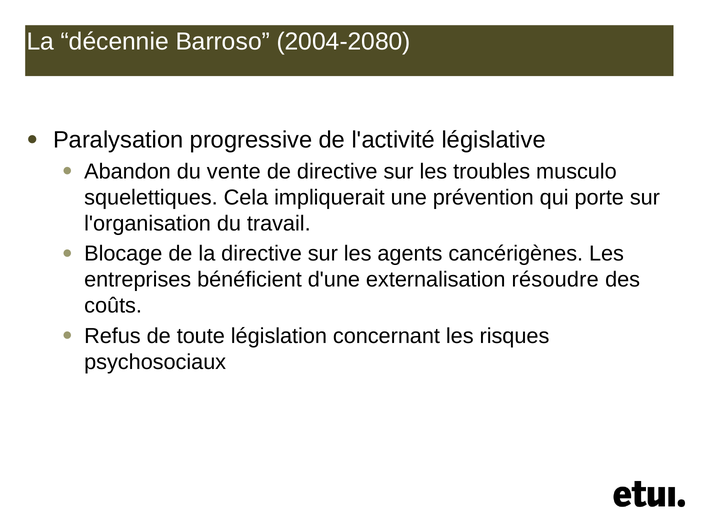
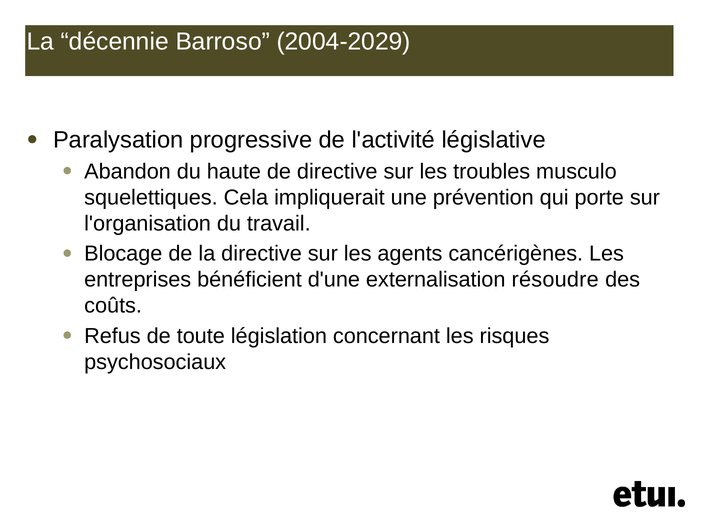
2004-2080: 2004-2080 -> 2004-2029
vente: vente -> haute
